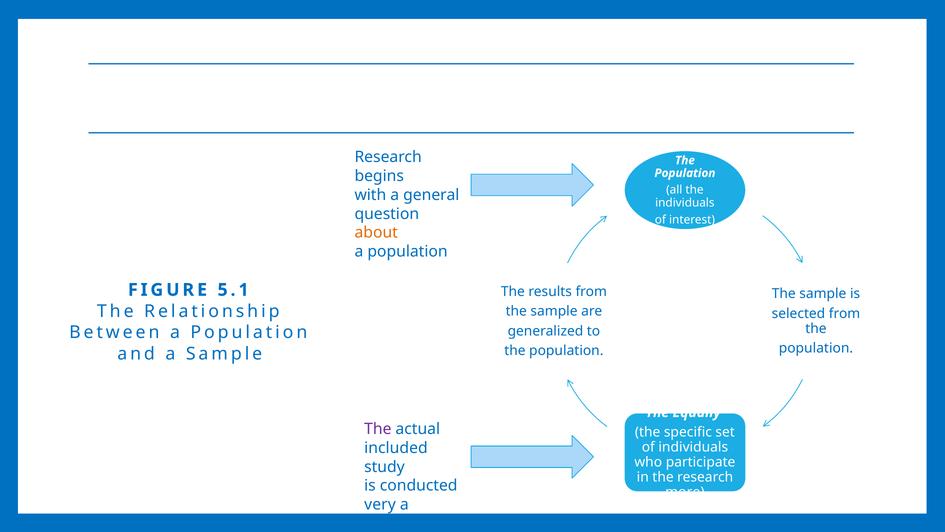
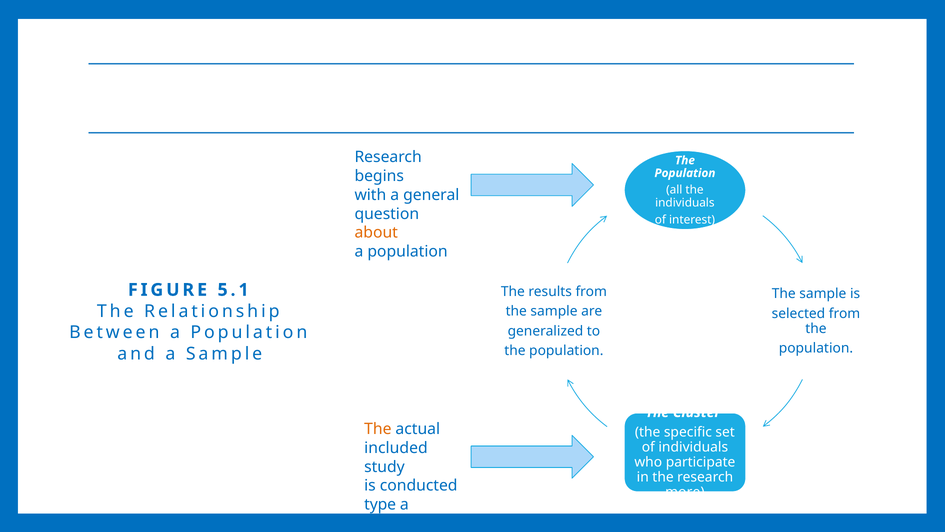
Equally: Equally -> Cluster
The at (378, 429) colour: purple -> orange
very: very -> type
